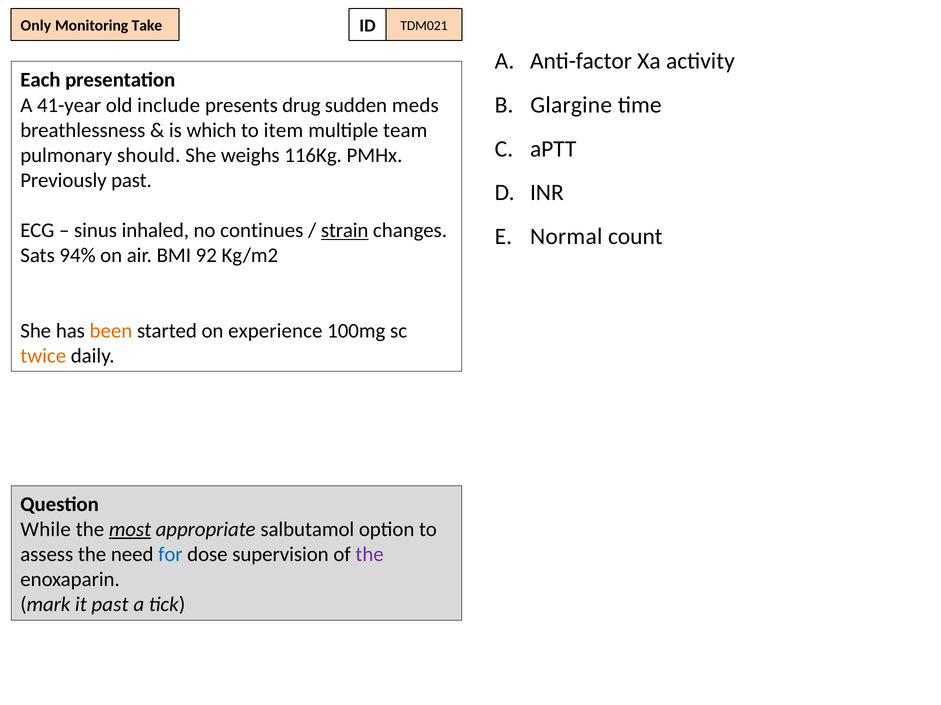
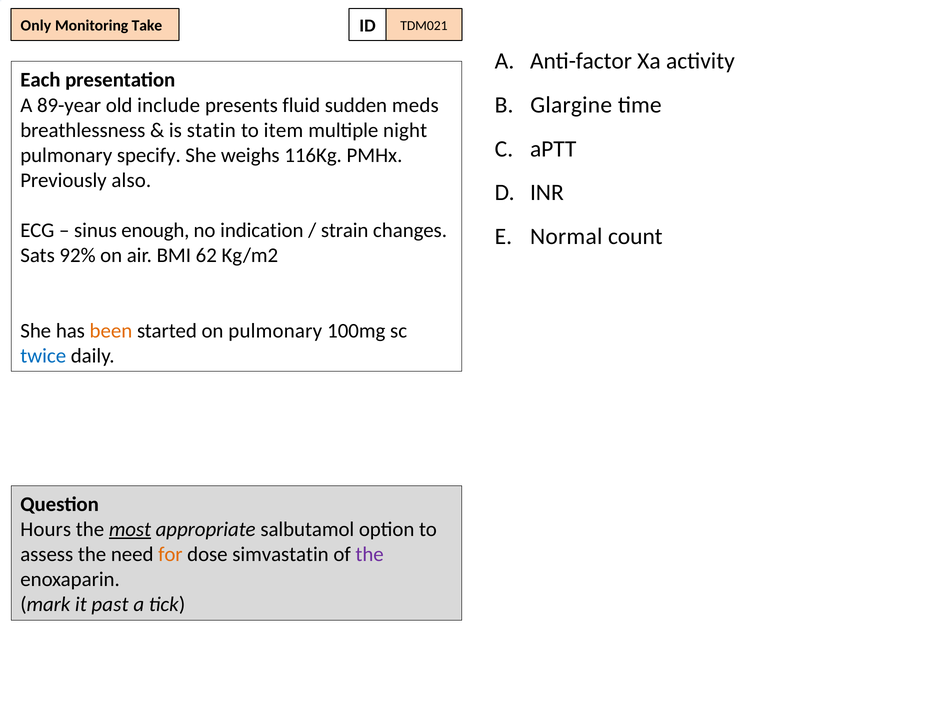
41-year: 41-year -> 89-year
drug: drug -> fluid
which: which -> statin
team: team -> night
should: should -> specify
Previously past: past -> also
inhaled: inhaled -> enough
continues: continues -> indication
strain underline: present -> none
94%: 94% -> 92%
92: 92 -> 62
on experience: experience -> pulmonary
twice colour: orange -> blue
While: While -> Hours
for colour: blue -> orange
supervision: supervision -> simvastatin
